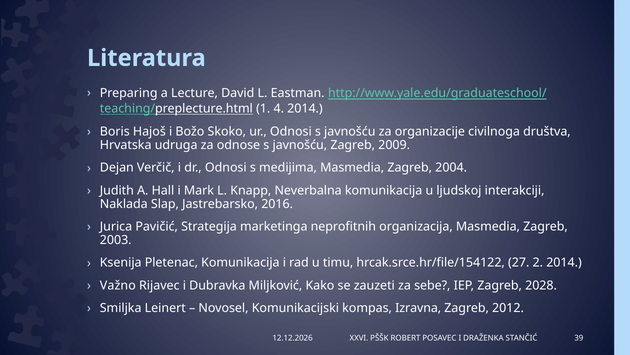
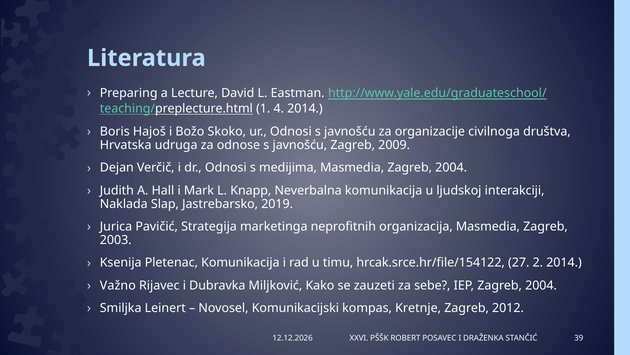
2016: 2016 -> 2019
IEP Zagreb 2028: 2028 -> 2004
Izravna: Izravna -> Kretnje
